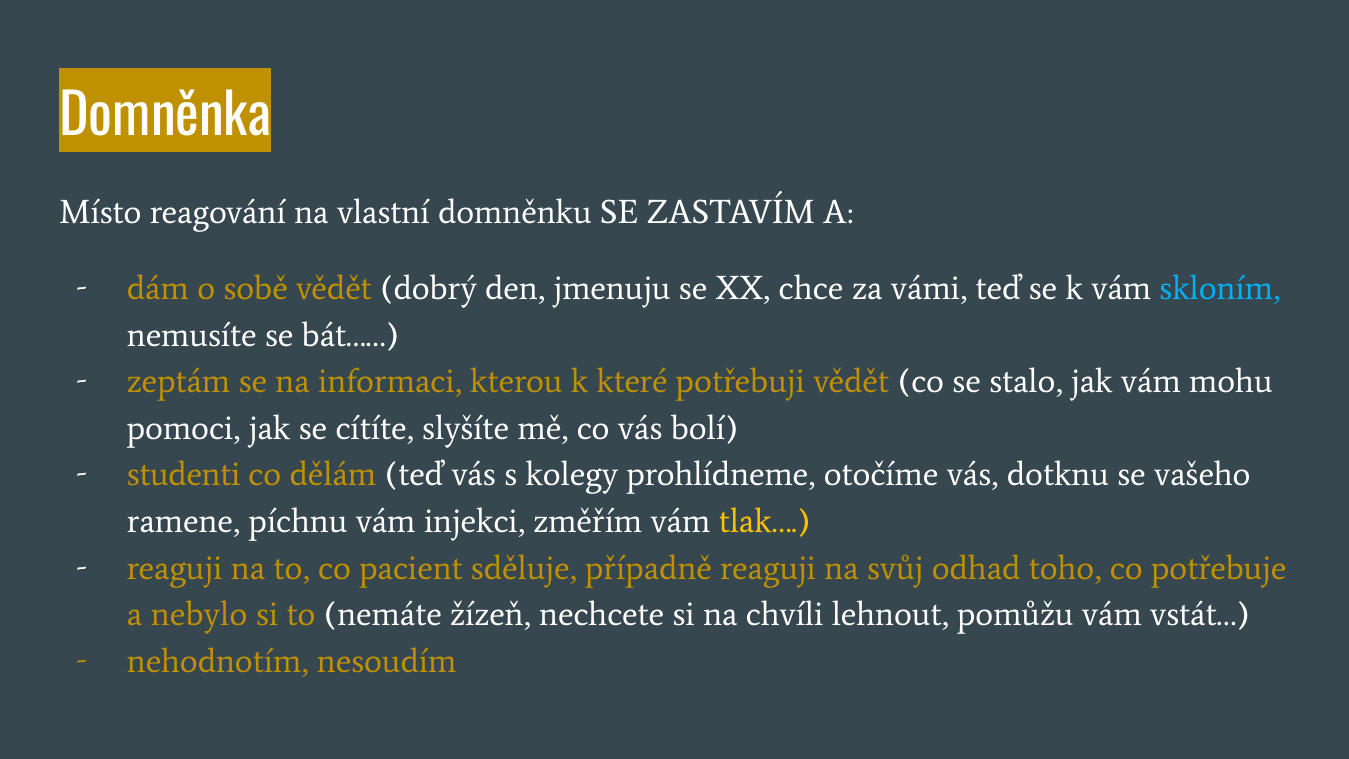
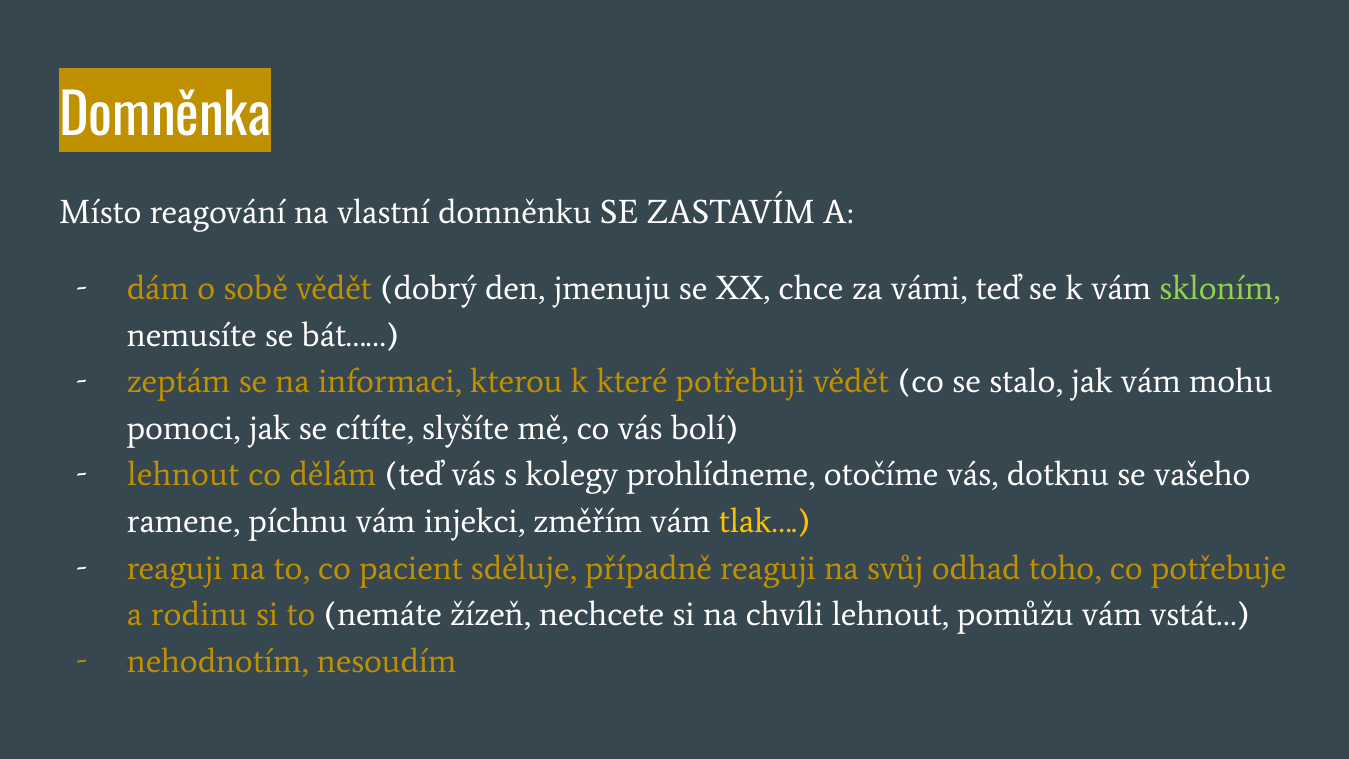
skloním colour: light blue -> light green
studenti at (184, 475): studenti -> lehnout
nebylo: nebylo -> rodinu
